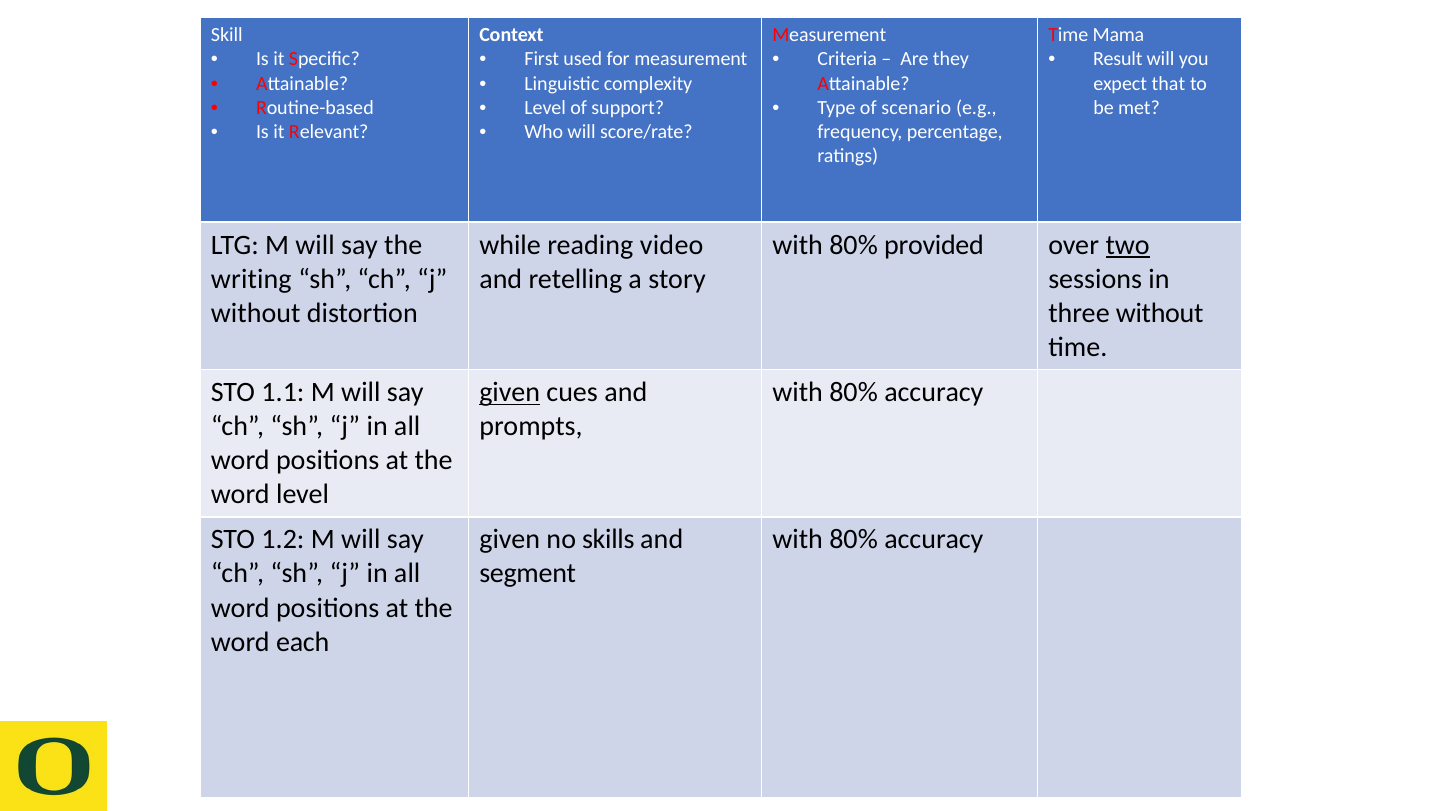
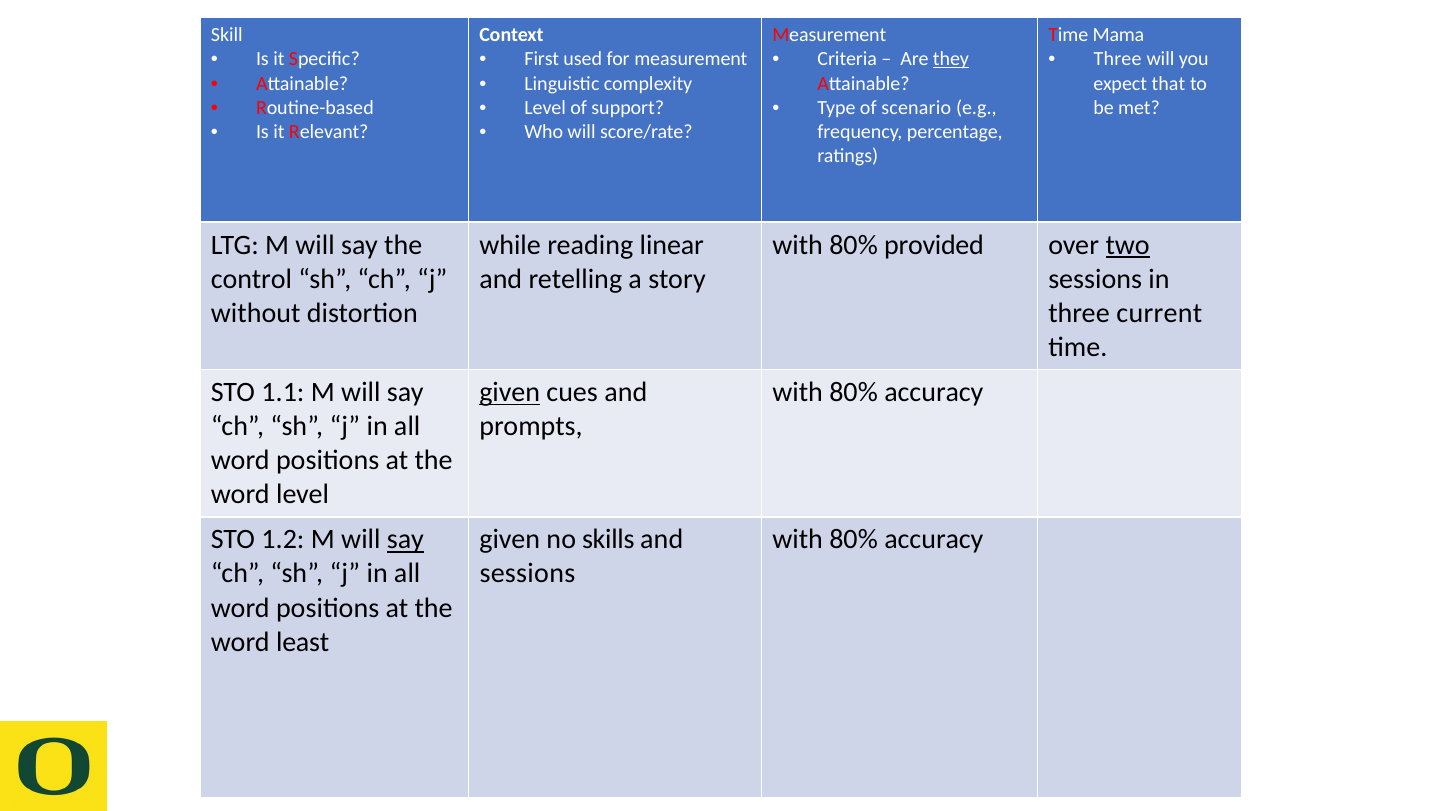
they underline: none -> present
Result at (1118, 59): Result -> Three
video: video -> linear
writing: writing -> control
three without: without -> current
say at (405, 540) underline: none -> present
segment at (528, 574): segment -> sessions
each: each -> least
